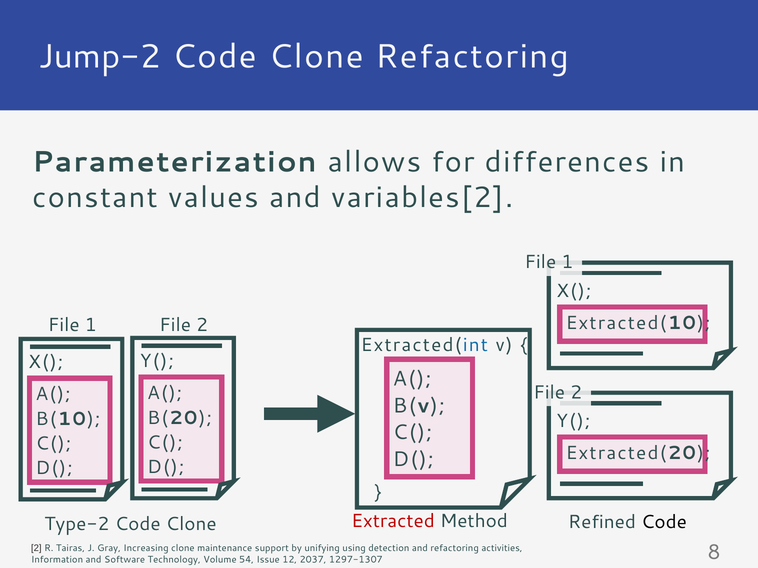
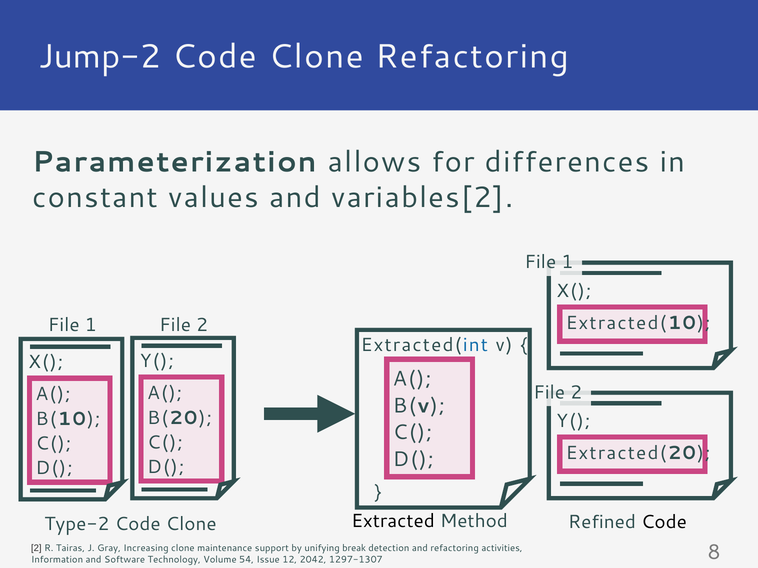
Extracted colour: red -> black
using: using -> break
2037: 2037 -> 2042
